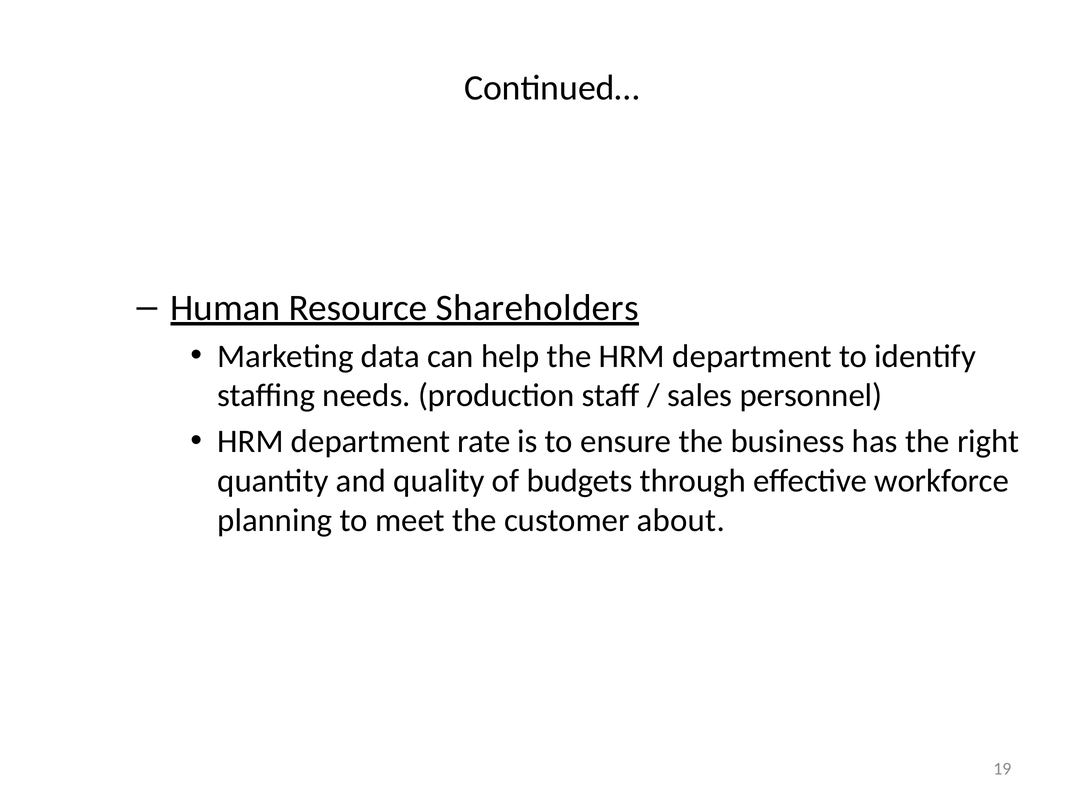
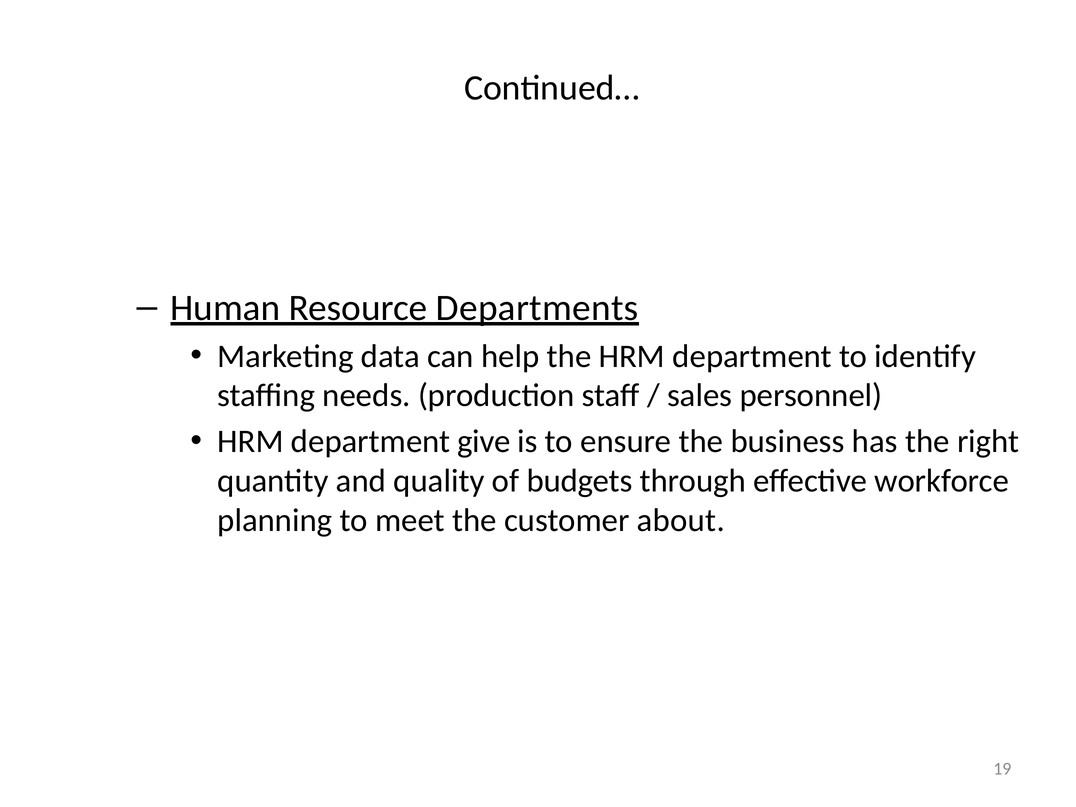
Shareholders: Shareholders -> Departments
rate: rate -> give
